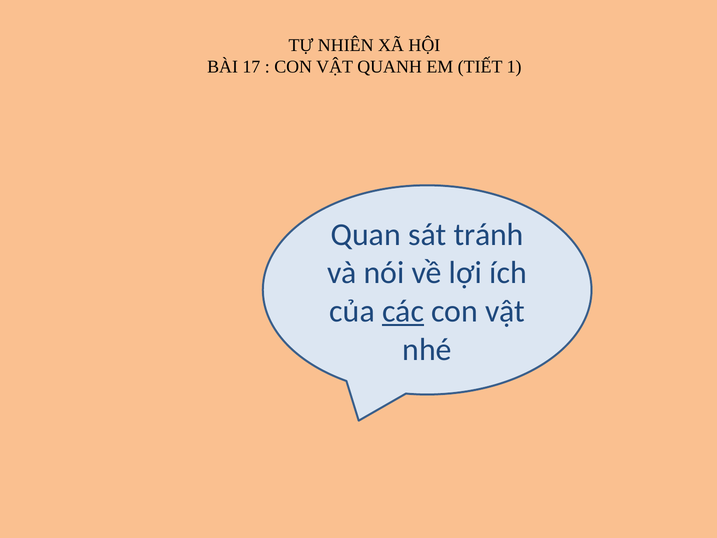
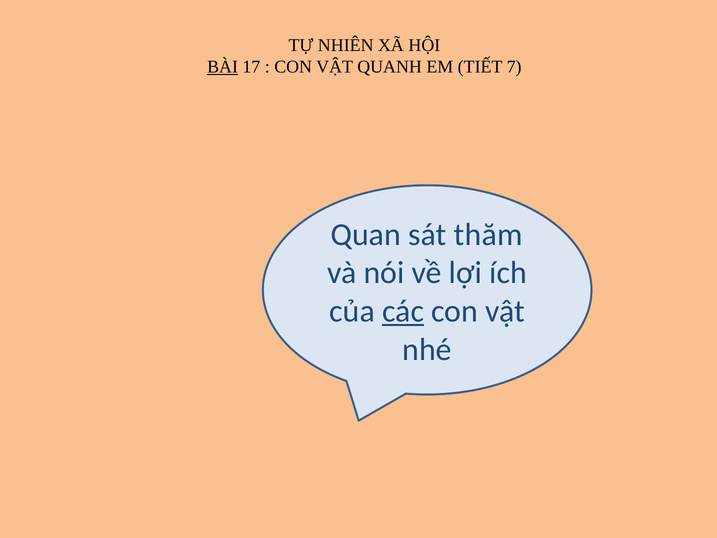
BÀI underline: none -> present
1: 1 -> 7
tránh: tránh -> thăm
